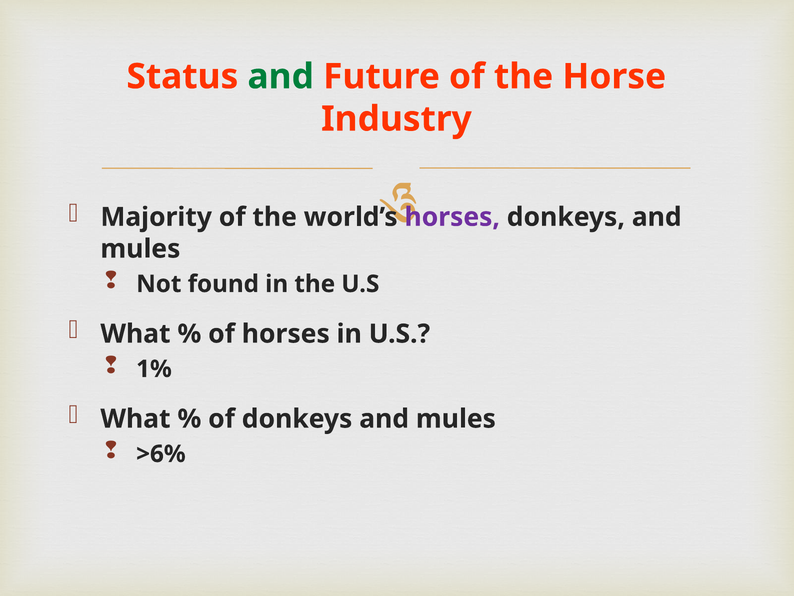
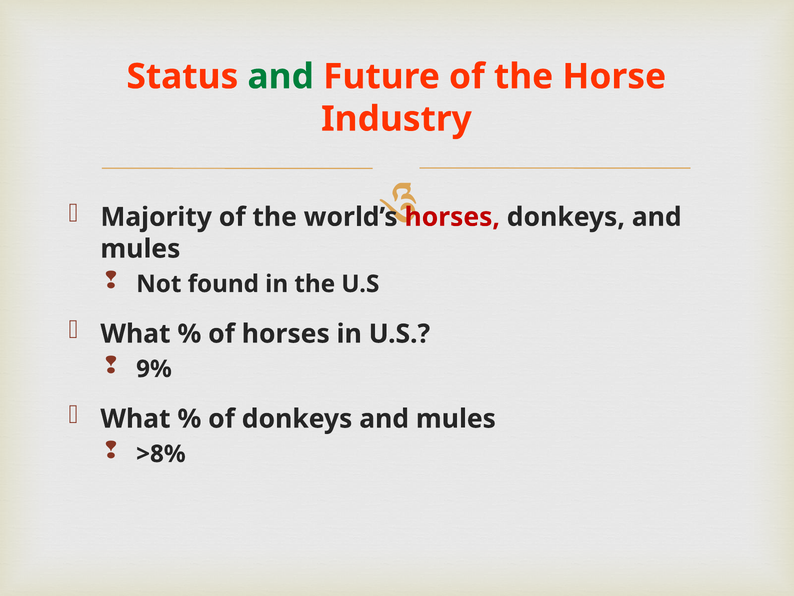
horses at (452, 217) colour: purple -> red
1%: 1% -> 9%
>6%: >6% -> >8%
